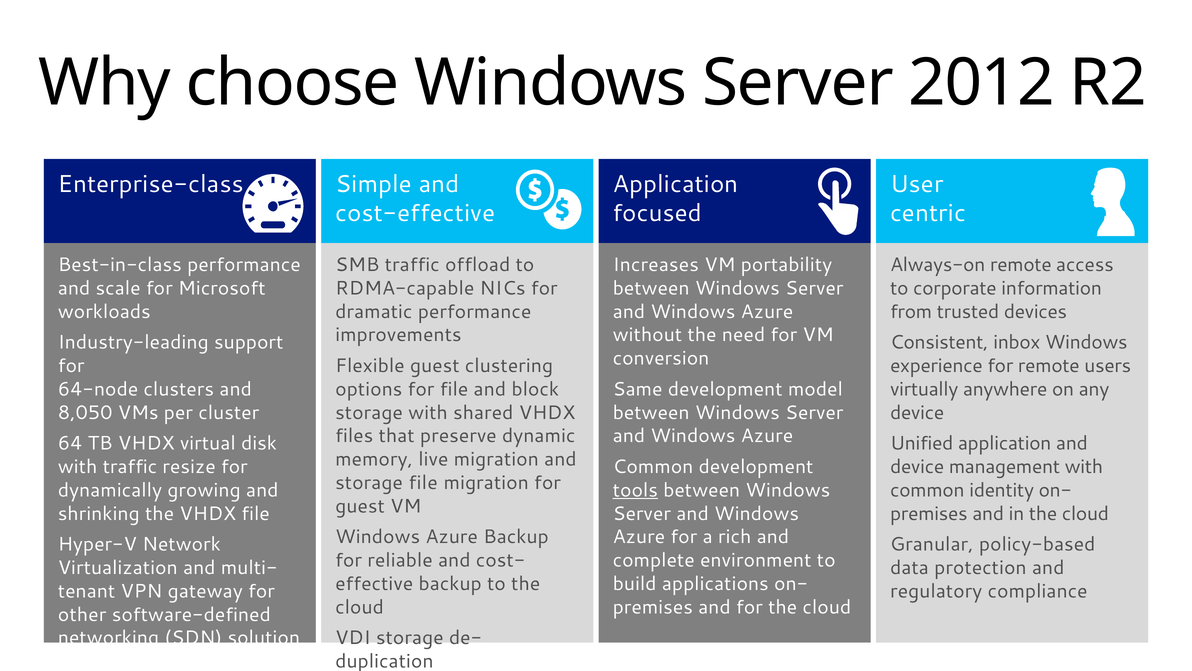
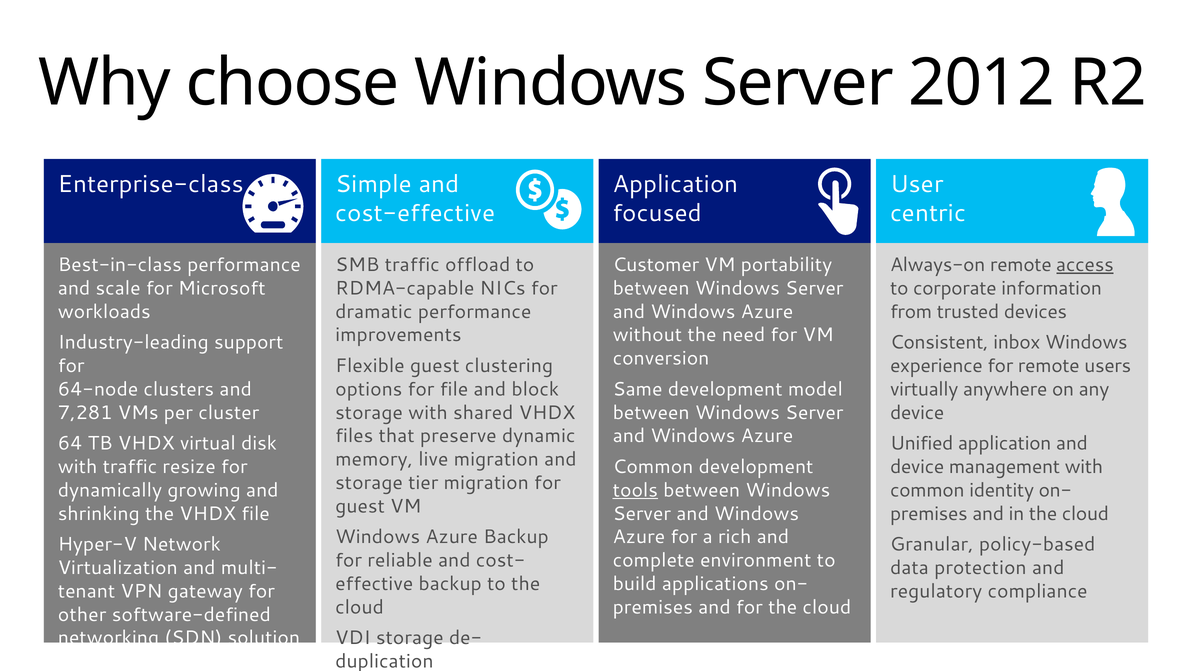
Increases: Increases -> Customer
access underline: none -> present
8,050: 8,050 -> 7,281
storage file: file -> tier
